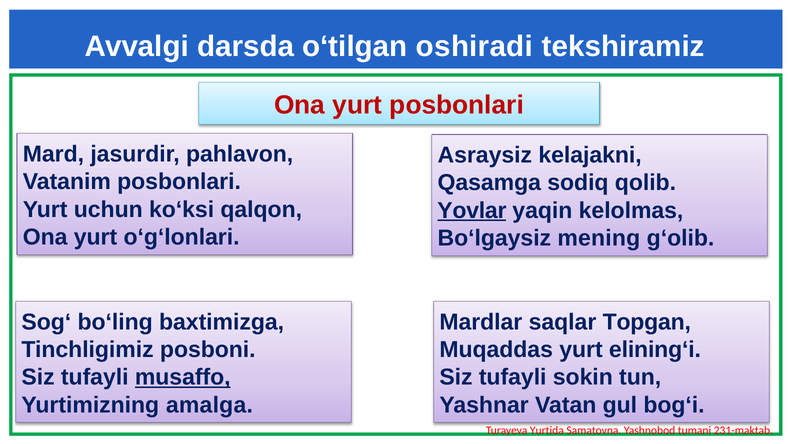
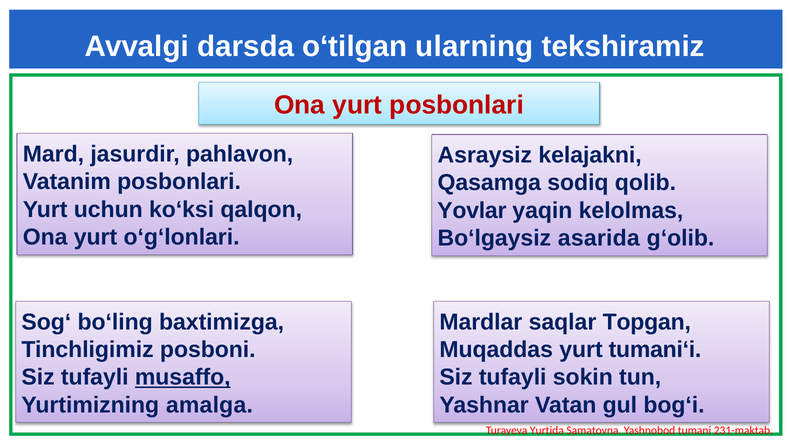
oshiradi: oshiradi -> ularning
Yovlar underline: present -> none
mening: mening -> asarida
elining‘i: elining‘i -> tumani‘i
